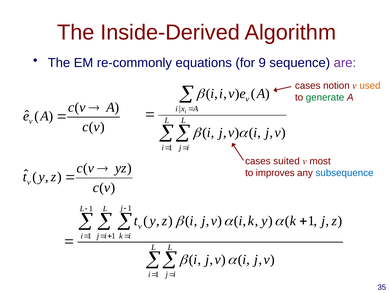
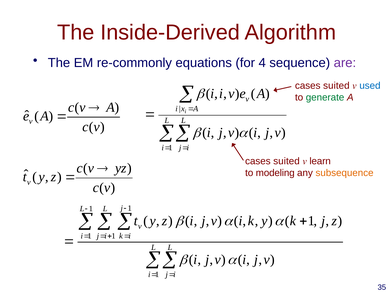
9: 9 -> 4
notion at (336, 85): notion -> suited
used colour: orange -> blue
most: most -> learn
improves: improves -> modeling
subsequence colour: blue -> orange
